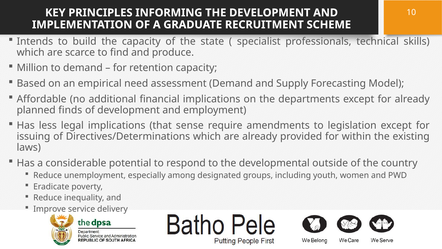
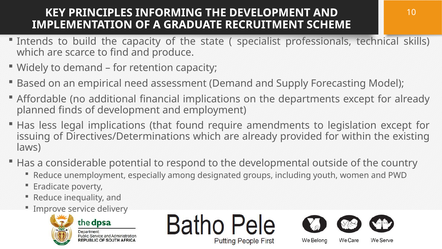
Million: Million -> Widely
sense: sense -> found
